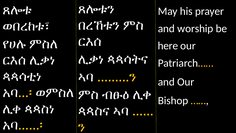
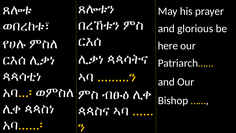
worship: worship -> glorious
